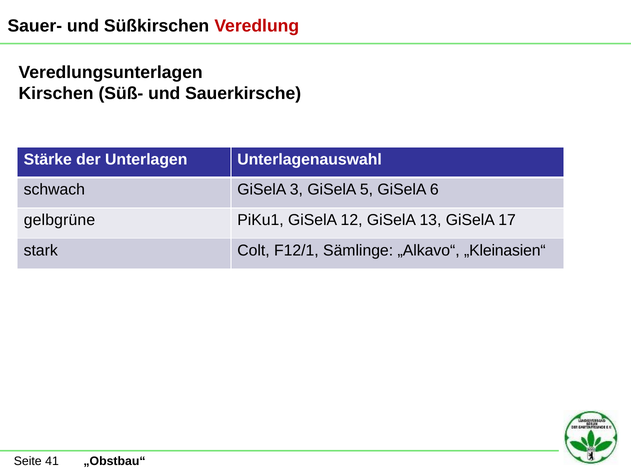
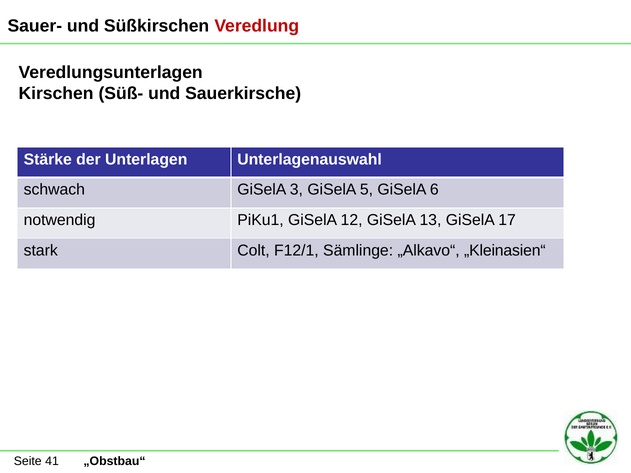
gelbgrüne: gelbgrüne -> notwendig
